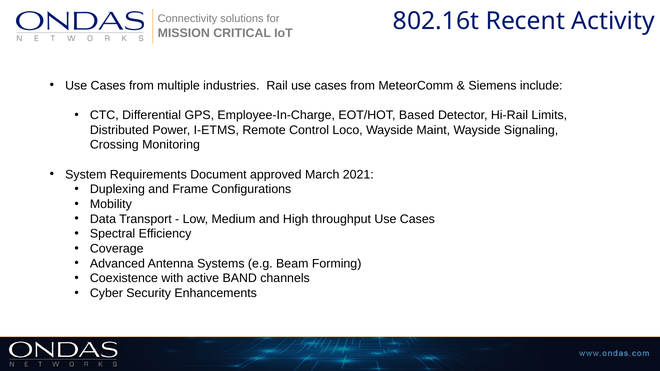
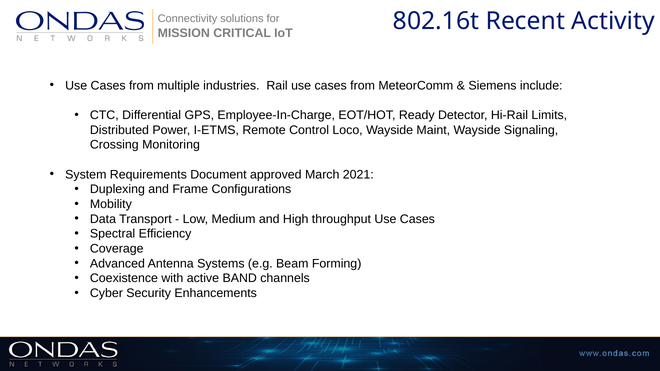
Based: Based -> Ready
